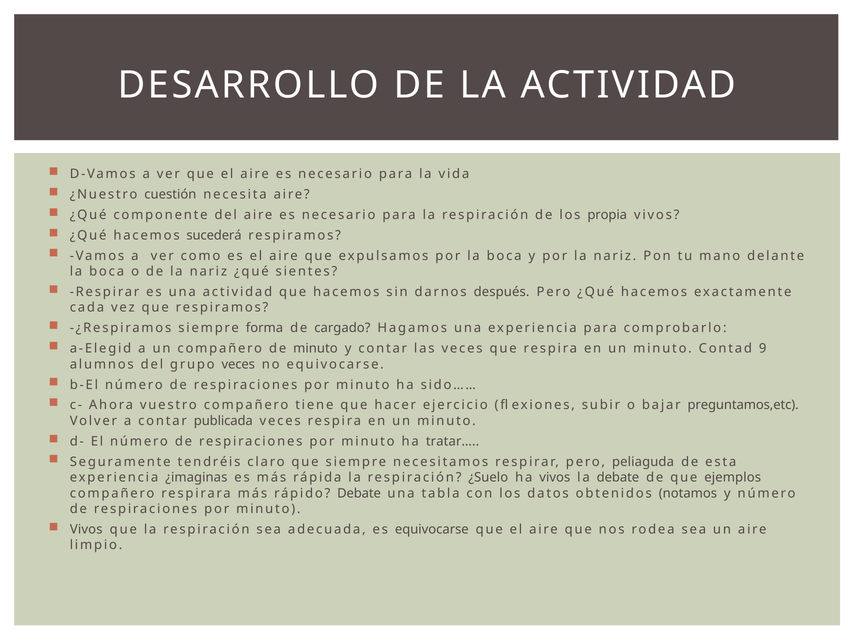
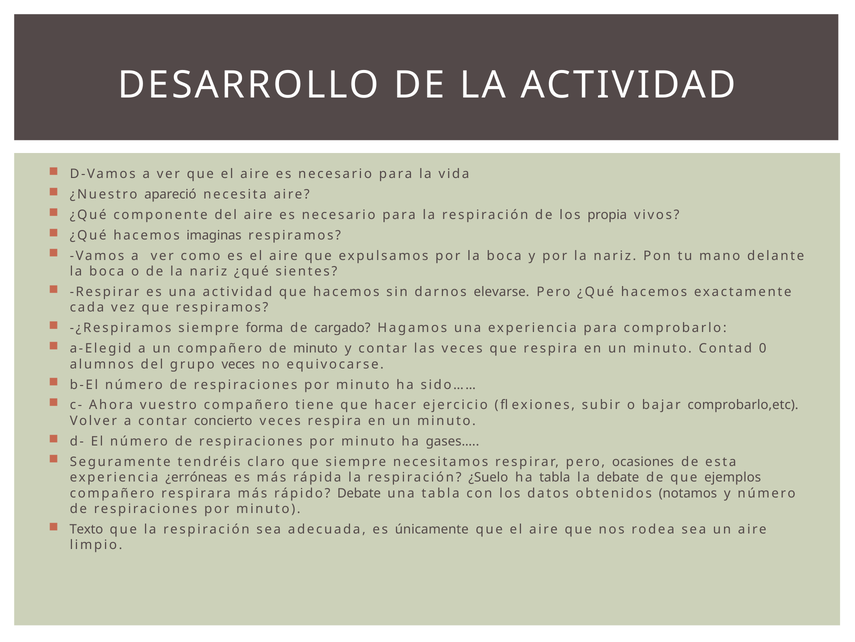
cuestión: cuestión -> apareció
sucederá: sucederá -> imaginas
después: después -> elevarse
9: 9 -> 0
preguntamos,etc: preguntamos,etc -> comprobarlo,etc
publicada: publicada -> concierto
tratar…: tratar… -> gases…
peliaguda: peliaguda -> ocasiones
¿imaginas: ¿imaginas -> ¿erróneas
ha vivos: vivos -> tabla
Vivos at (86, 529): Vivos -> Texto
es equivocarse: equivocarse -> únicamente
